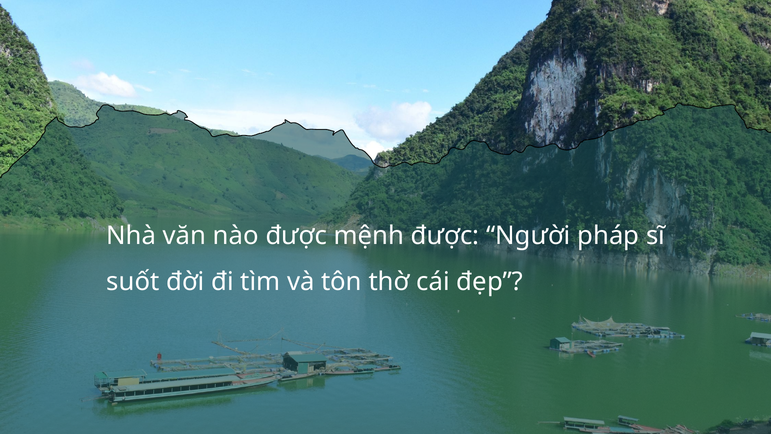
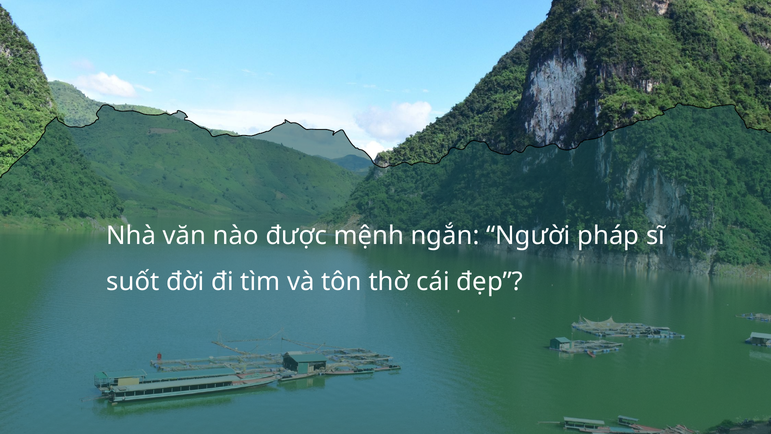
mệnh được: được -> ngắn
